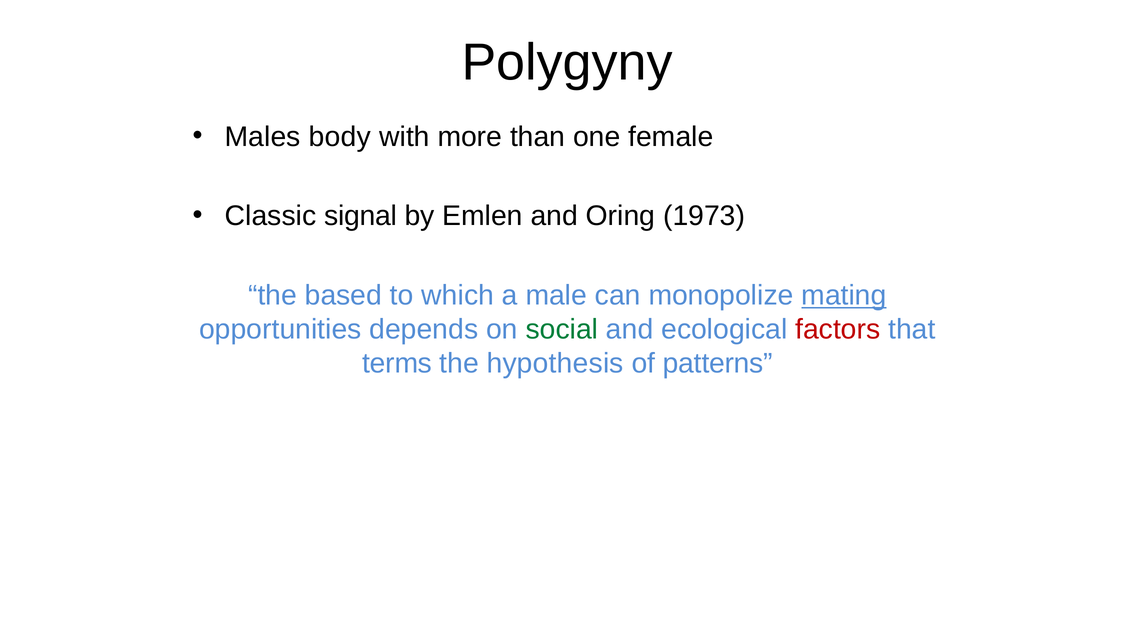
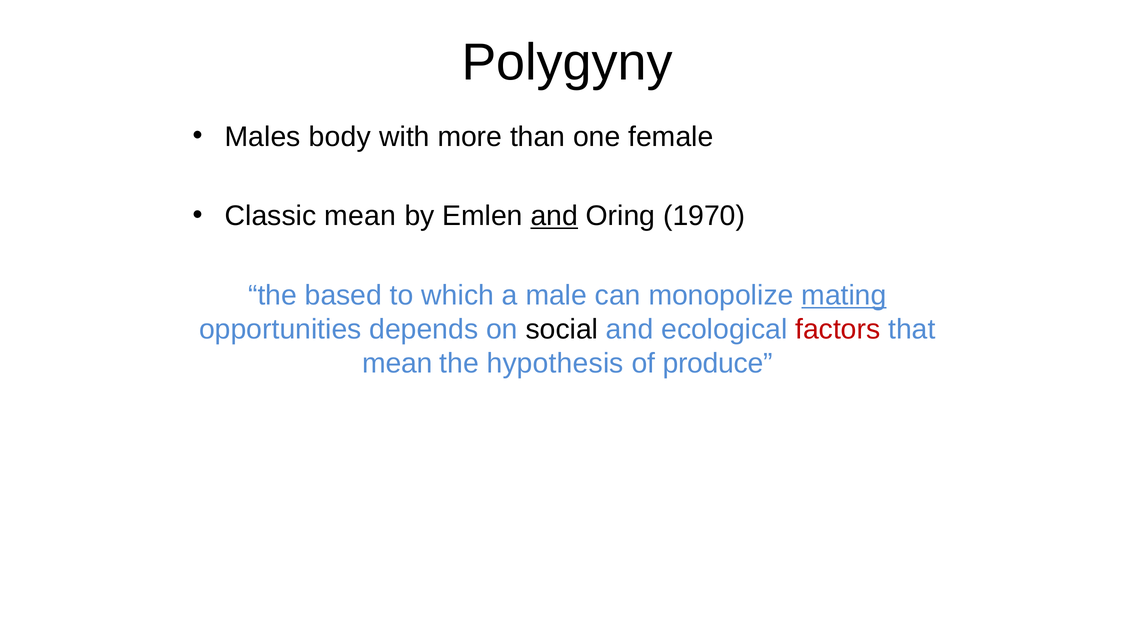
Classic signal: signal -> mean
and at (554, 216) underline: none -> present
1973: 1973 -> 1970
social colour: green -> black
terms at (397, 364): terms -> mean
patterns: patterns -> produce
